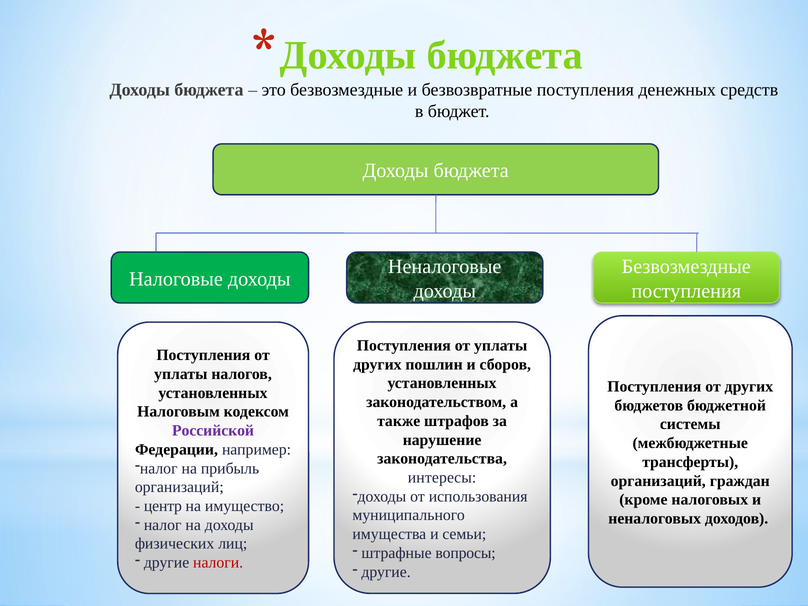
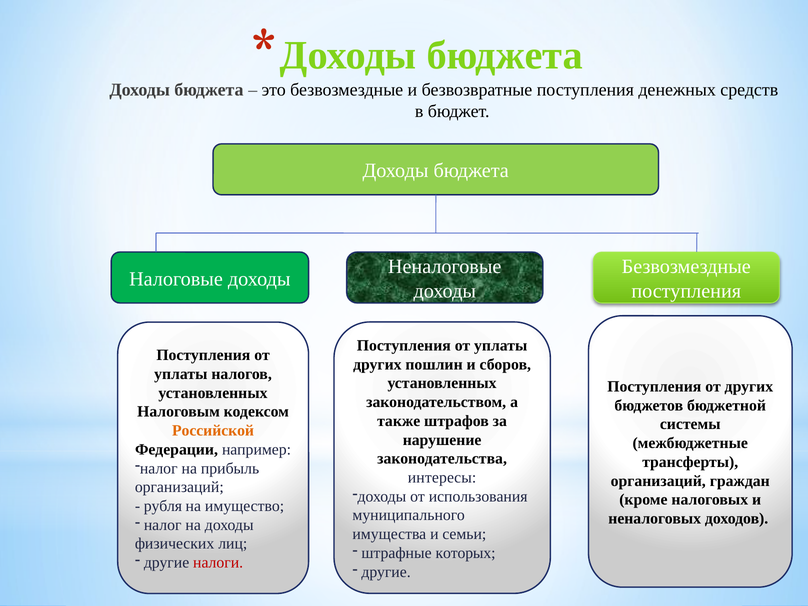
Российской colour: purple -> orange
центр: центр -> рубля
вопросы: вопросы -> которых
